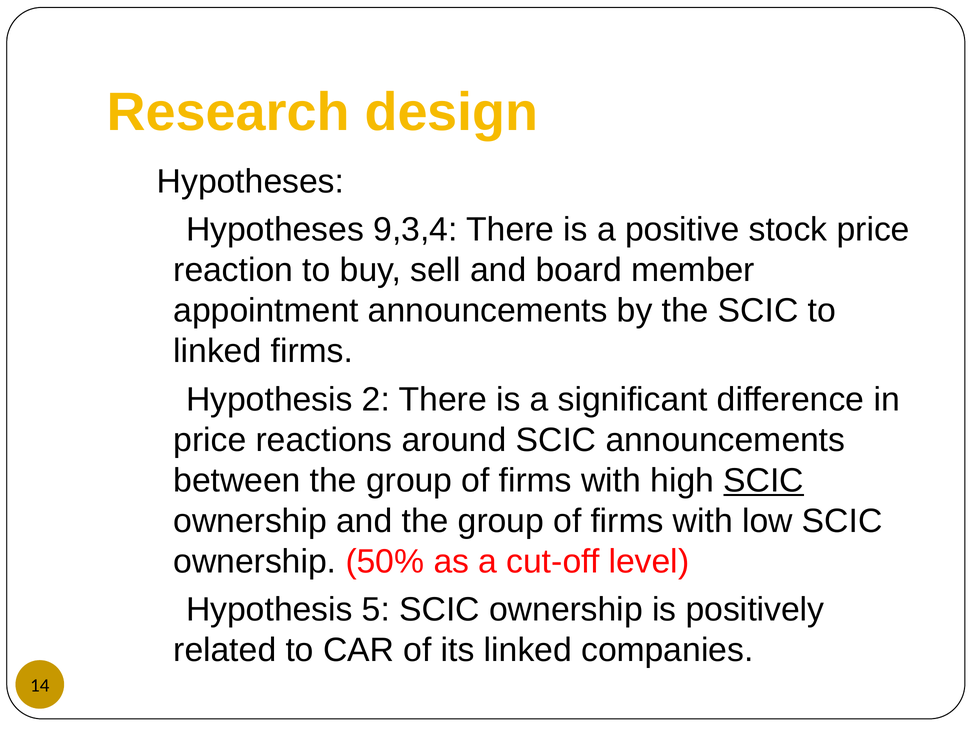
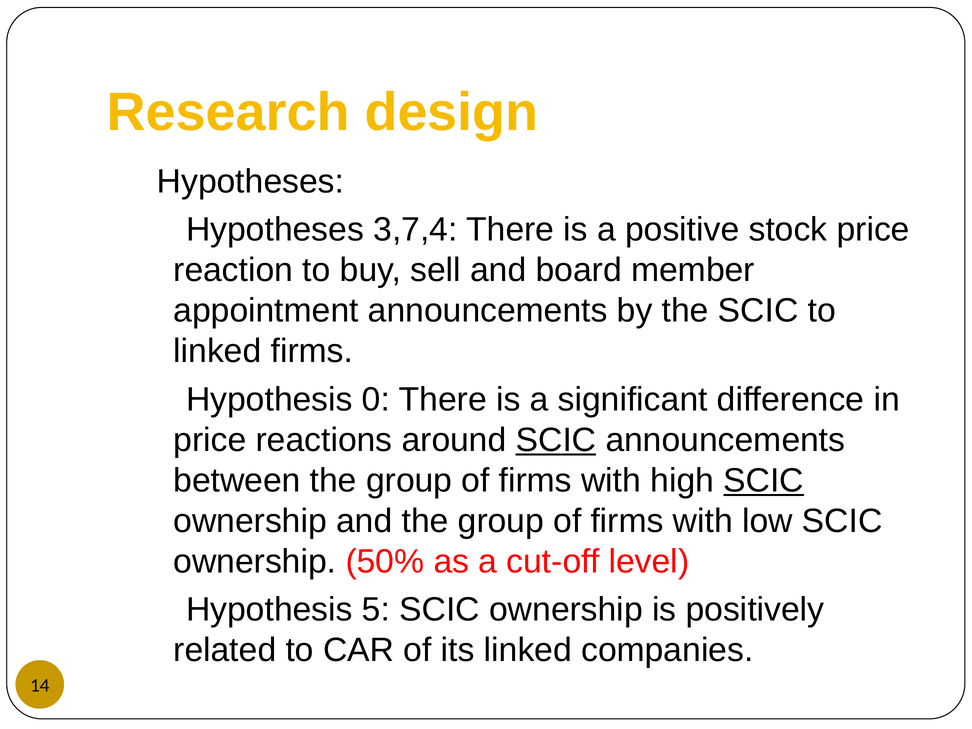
9,3,4: 9,3,4 -> 3,7,4
2: 2 -> 0
SCIC at (556, 440) underline: none -> present
